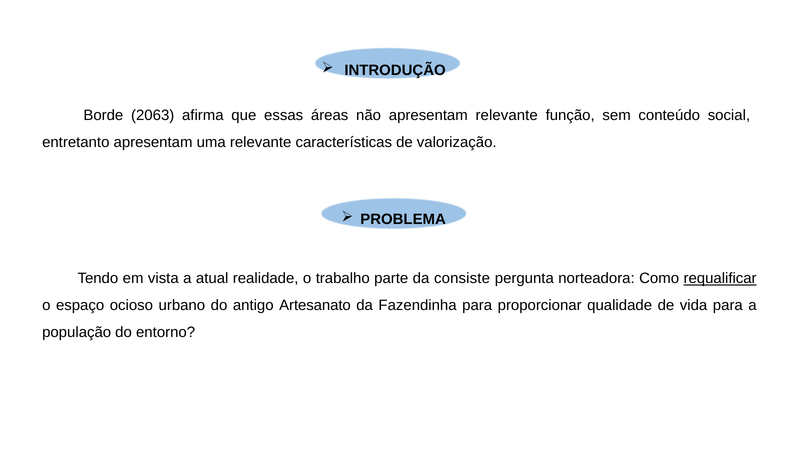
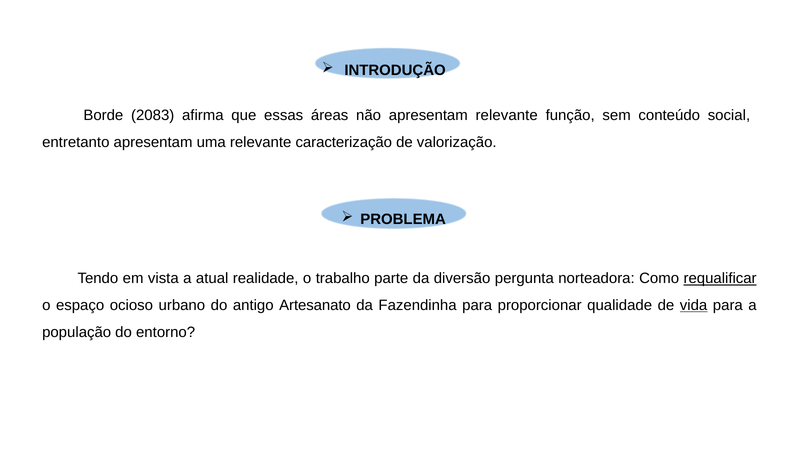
2063: 2063 -> 2083
características: características -> caracterização
consiste: consiste -> diversão
vida underline: none -> present
